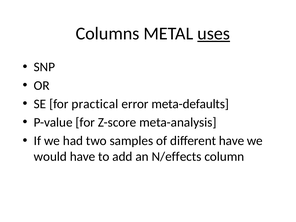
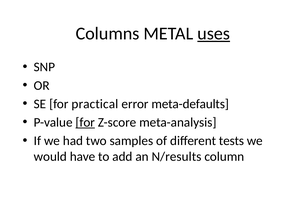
for at (85, 122) underline: none -> present
different have: have -> tests
N/effects: N/effects -> N/results
